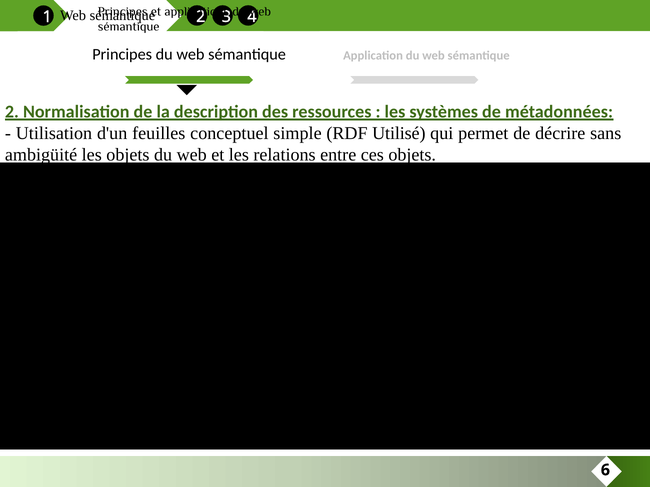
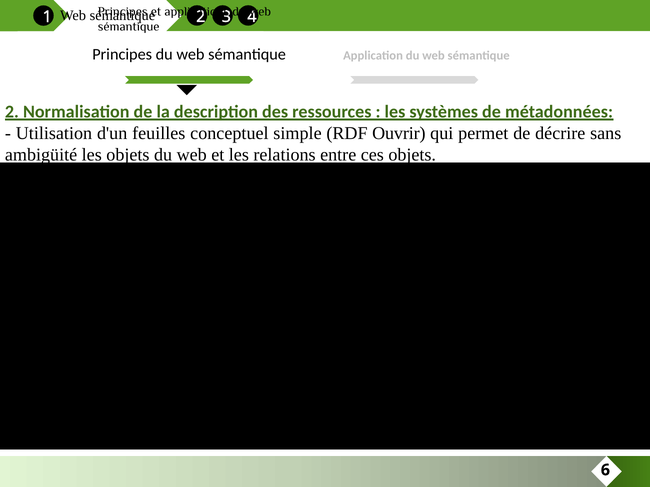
Utilisé: Utilisé -> Ouvrir
